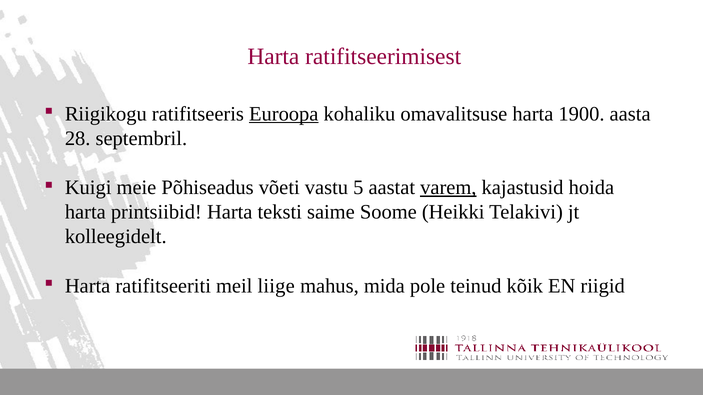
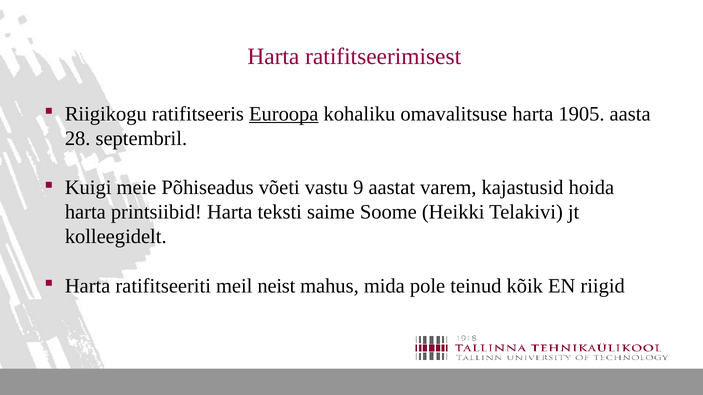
1900: 1900 -> 1905
5: 5 -> 9
varem underline: present -> none
liige: liige -> neist
